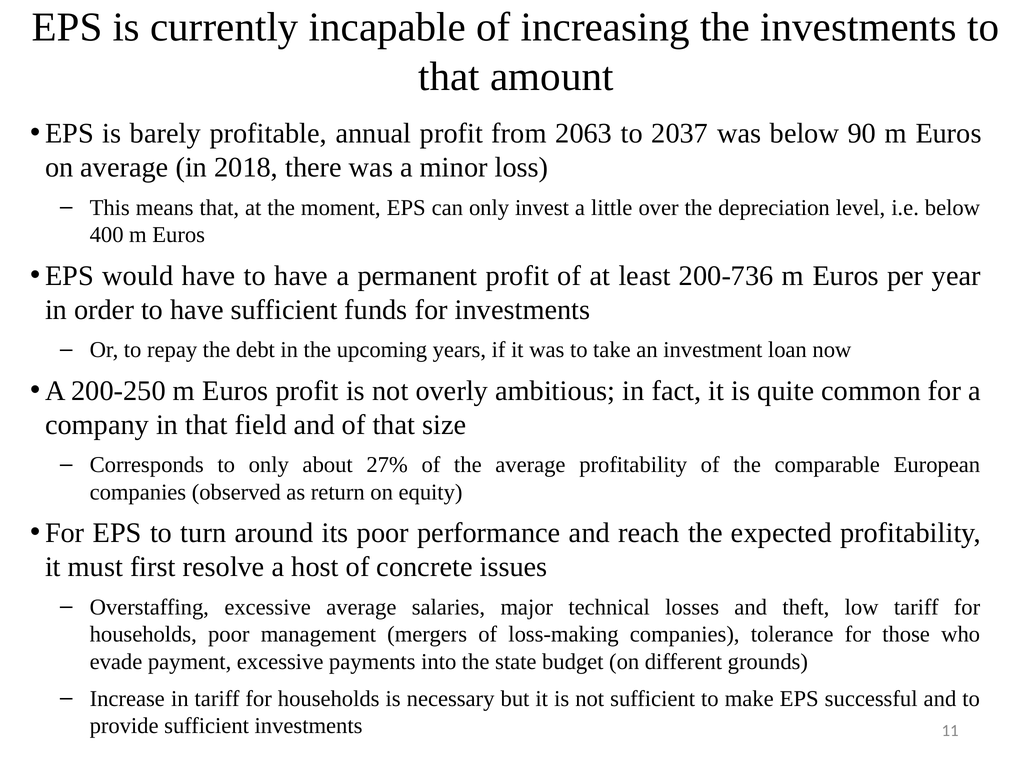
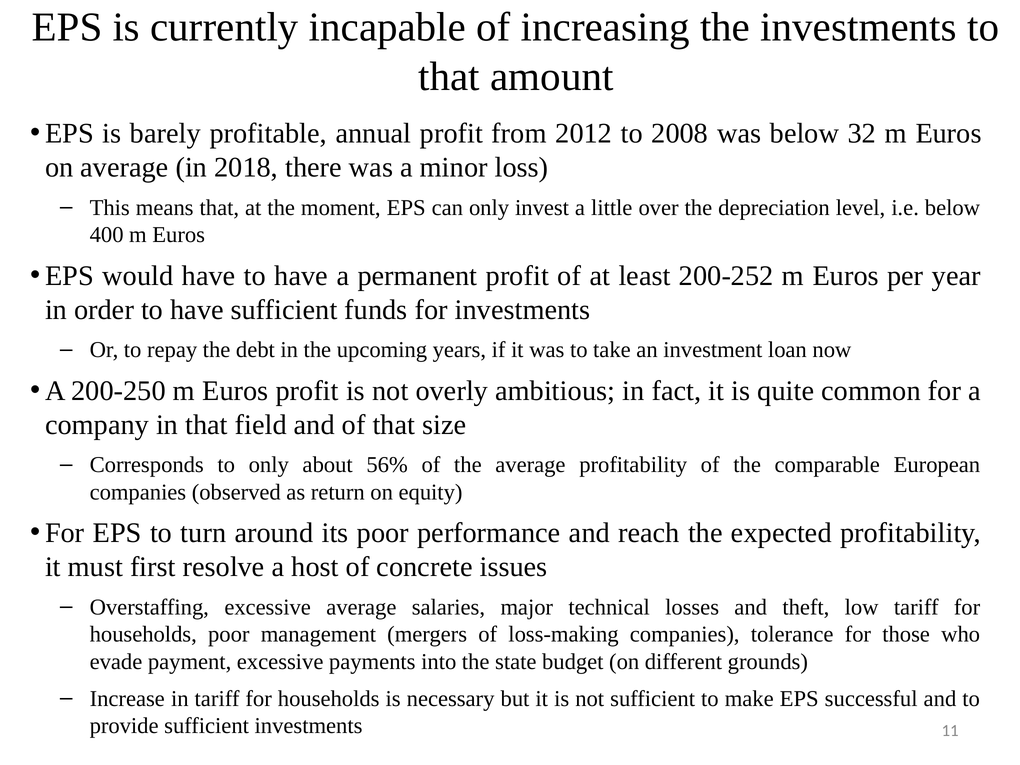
2063: 2063 -> 2012
2037: 2037 -> 2008
90: 90 -> 32
200-736: 200-736 -> 200-252
27%: 27% -> 56%
